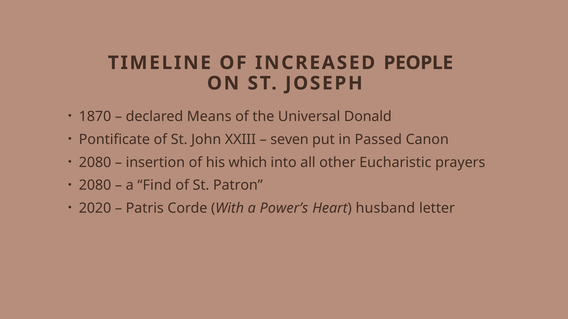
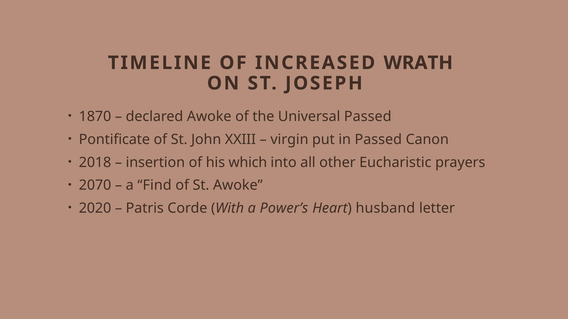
PEOPLE: PEOPLE -> WRATH
declared Means: Means -> Awoke
Universal Donald: Donald -> Passed
seven: seven -> virgin
2080 at (95, 163): 2080 -> 2018
2080 at (95, 186): 2080 -> 2070
St Patron: Patron -> Awoke
